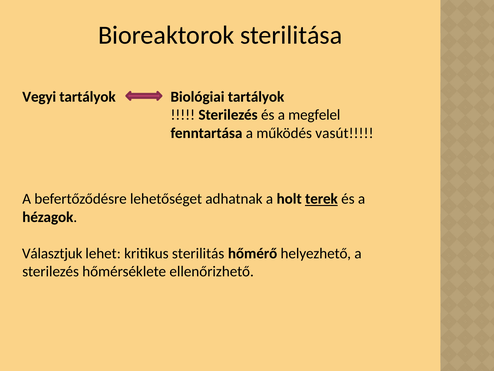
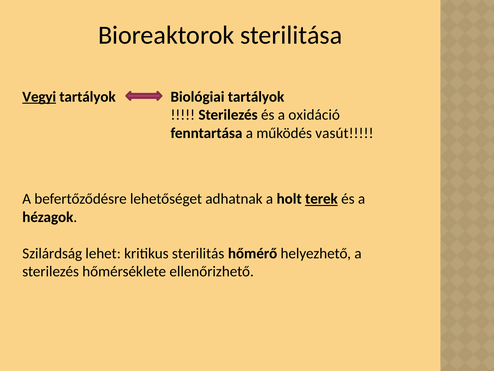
Vegyi underline: none -> present
megfelel: megfelel -> oxidáció
Választjuk: Választjuk -> Szilárdság
